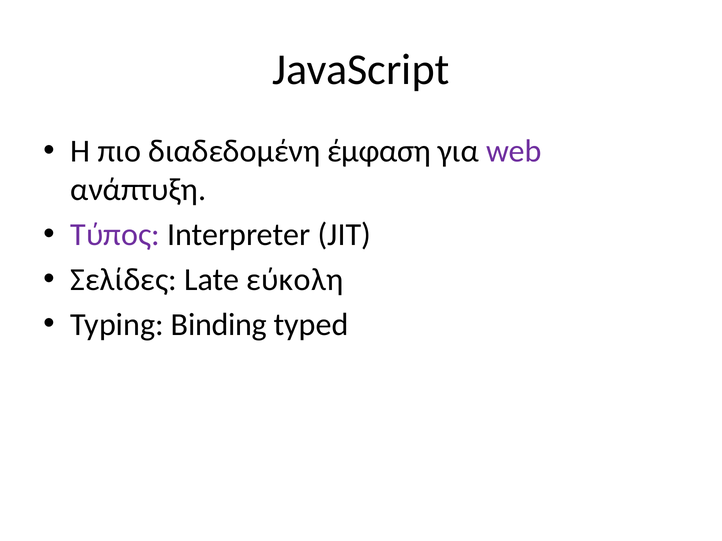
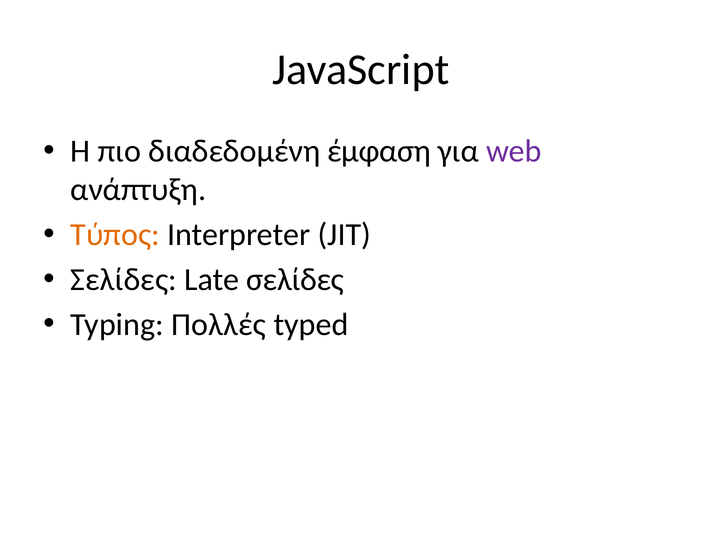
Τύπος colour: purple -> orange
Late εύκολη: εύκολη -> σελίδες
Binding: Binding -> Πολλές
